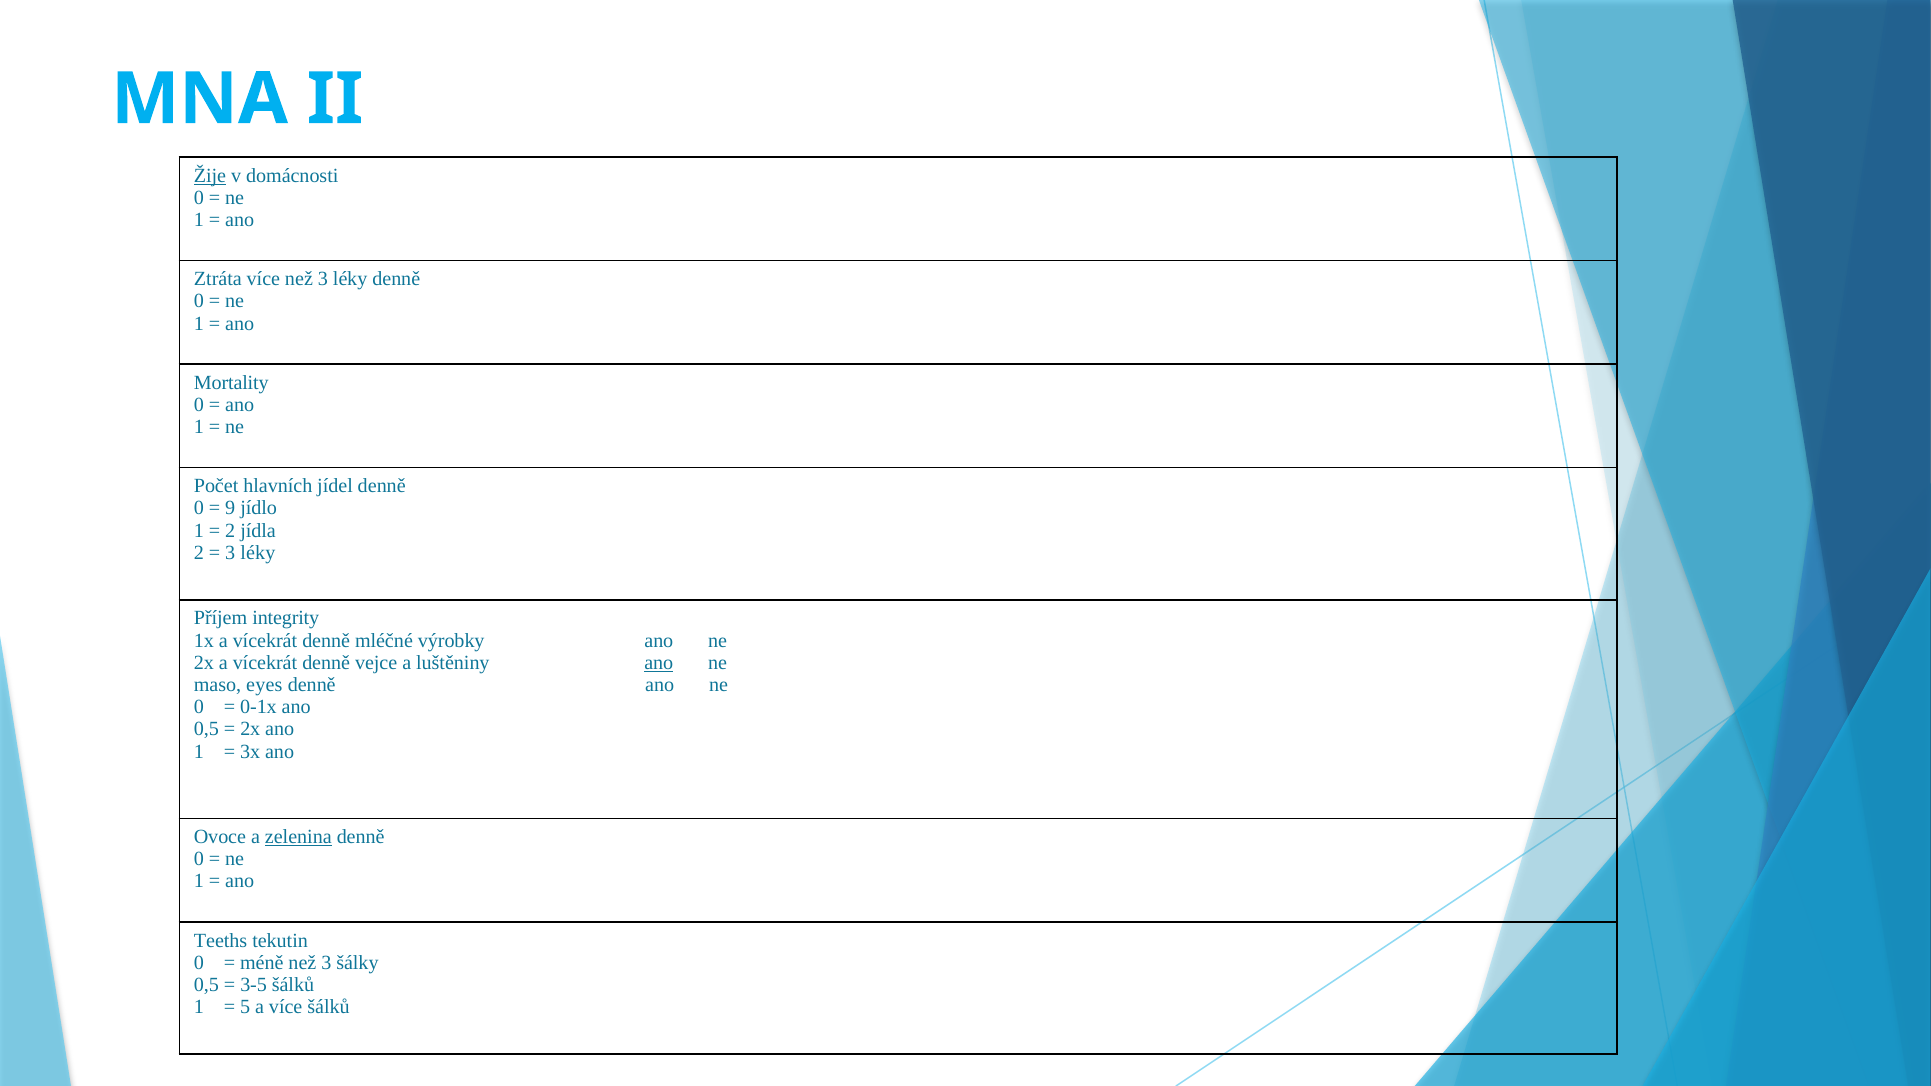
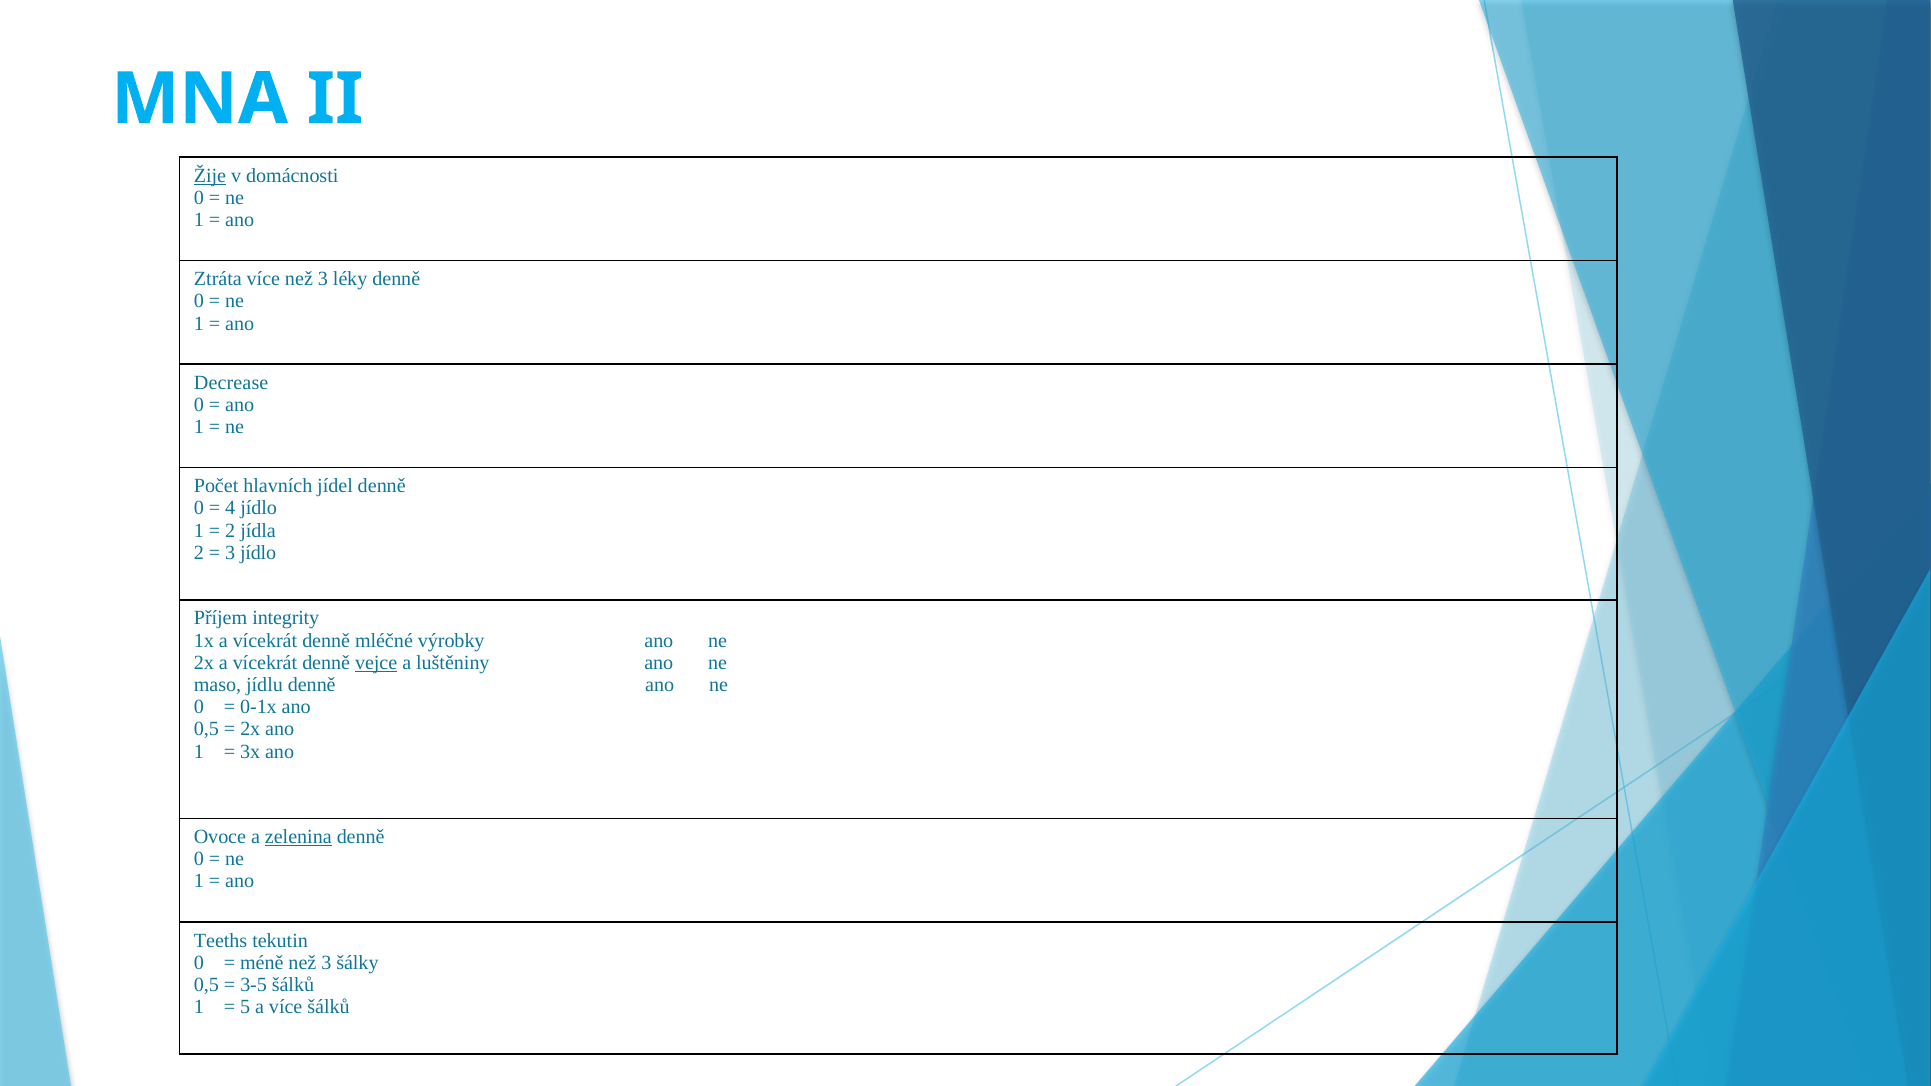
Mortality: Mortality -> Decrease
9: 9 -> 4
léky at (258, 553): léky -> jídlo
vejce underline: none -> present
ano at (659, 663) underline: present -> none
eyes: eyes -> jídlu
